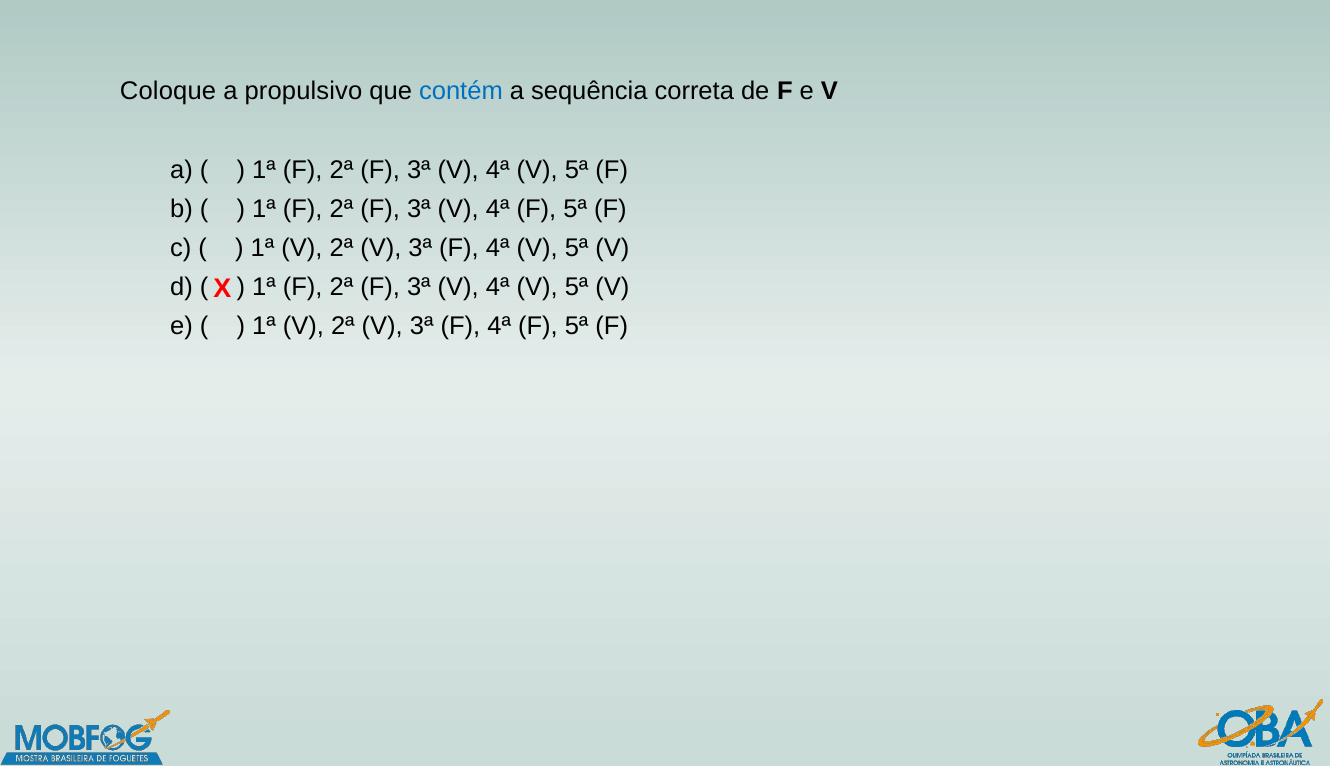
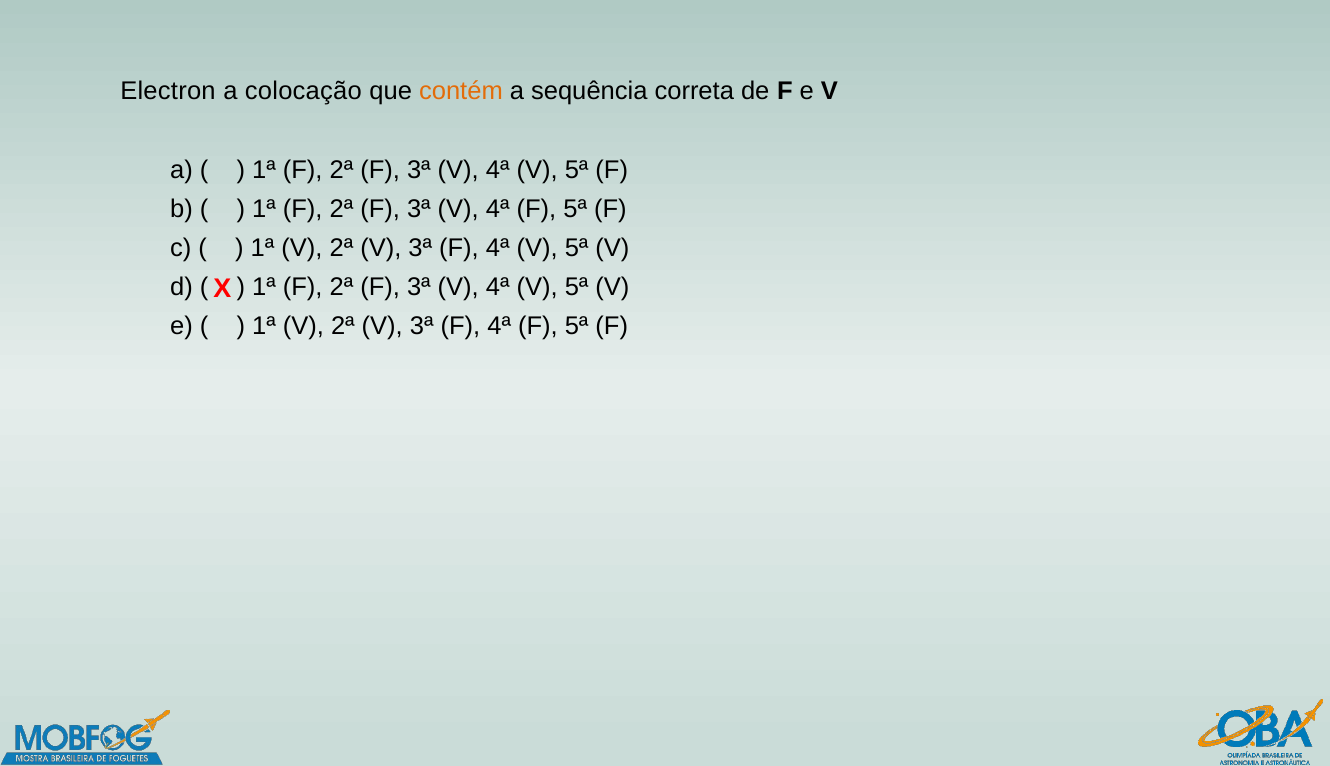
Coloque: Coloque -> Electron
propulsivo: propulsivo -> colocação
contém colour: blue -> orange
